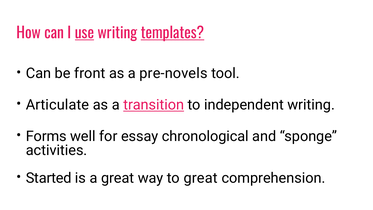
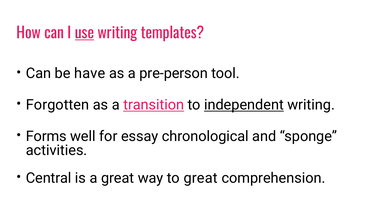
templates underline: present -> none
front: front -> have
pre-novels: pre-novels -> pre-person
Articulate: Articulate -> Forgotten
independent underline: none -> present
Started: Started -> Central
